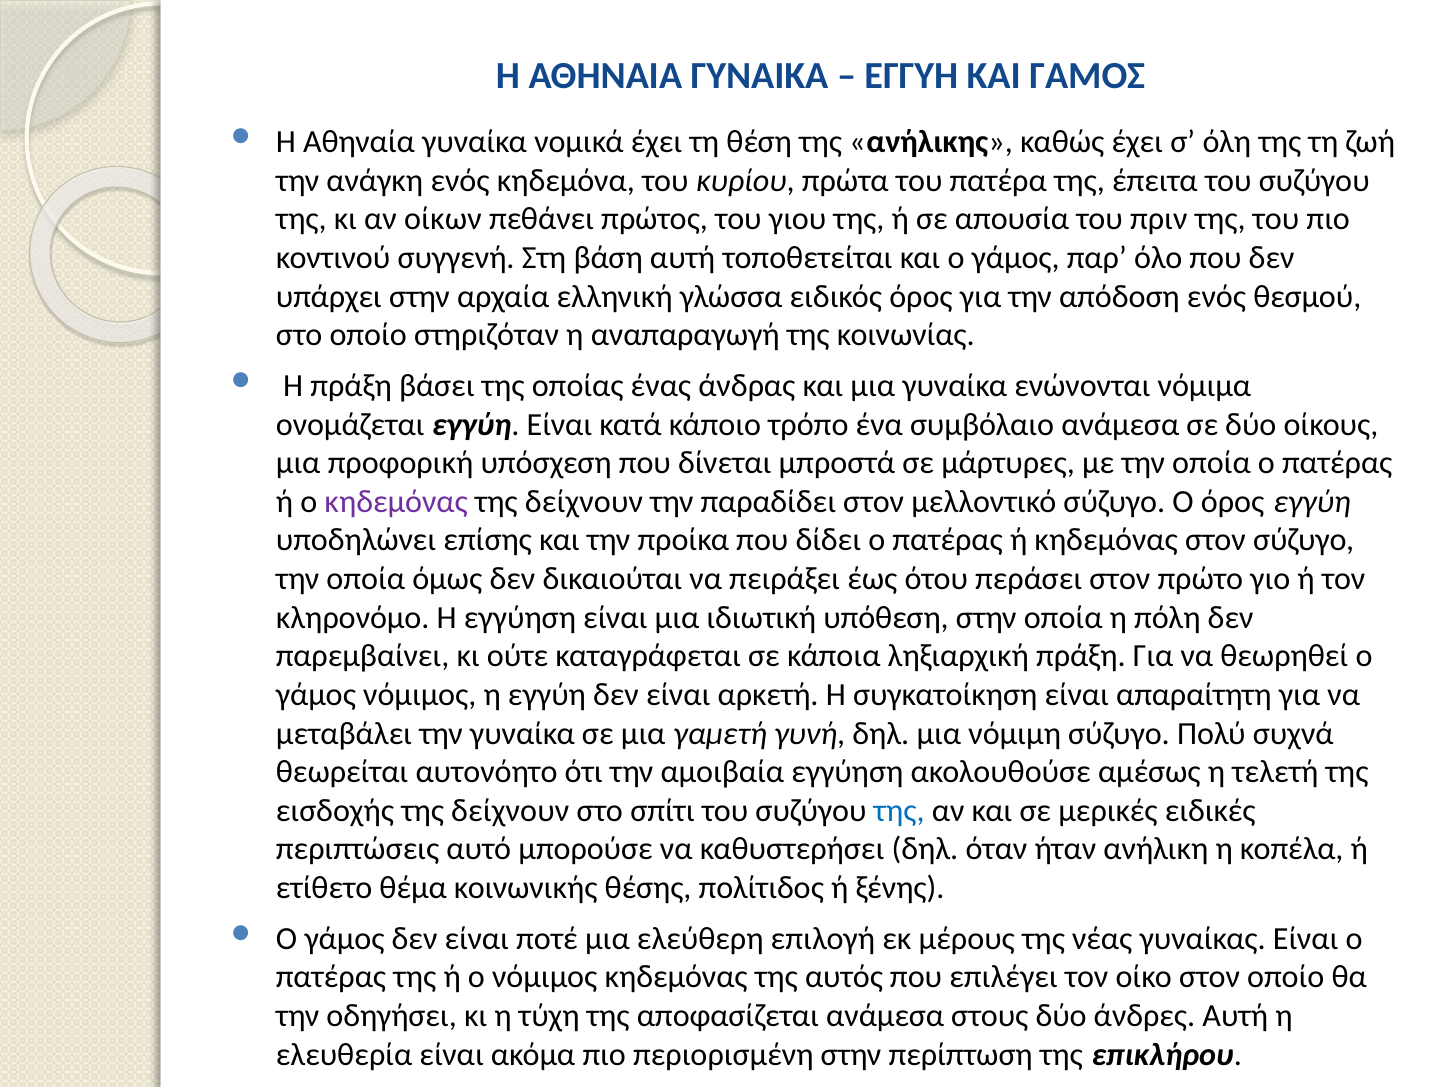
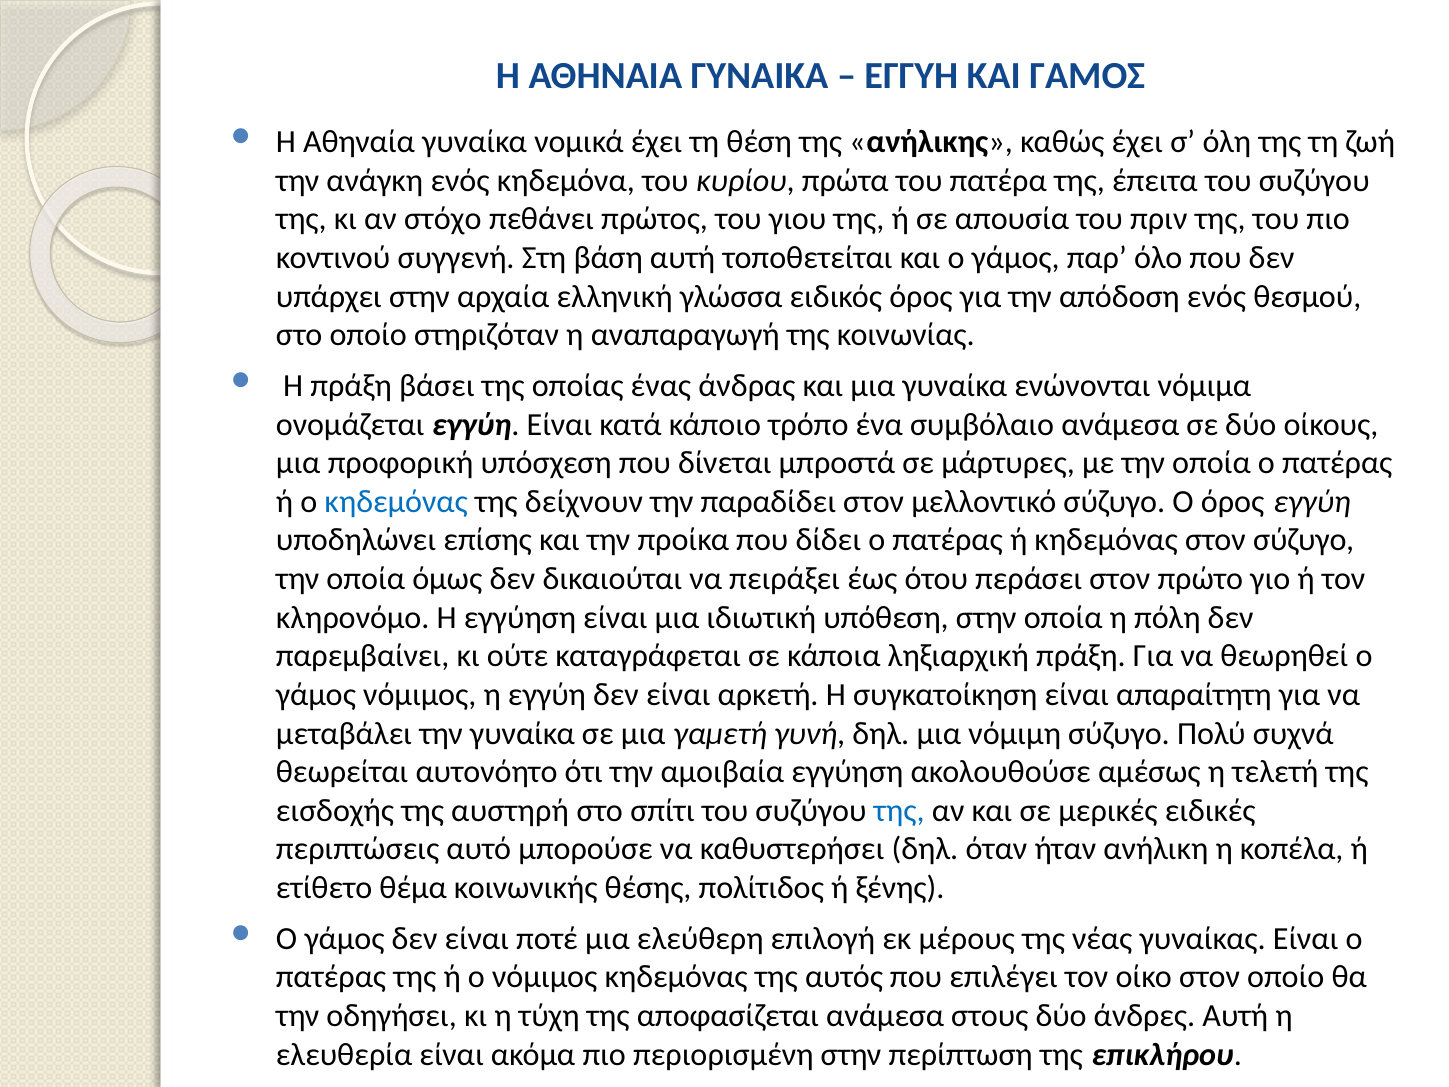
οίκων: οίκων -> στόχο
κηδεμόνας at (396, 502) colour: purple -> blue
εισδοχής της δείχνουν: δείχνουν -> αυστηρή
